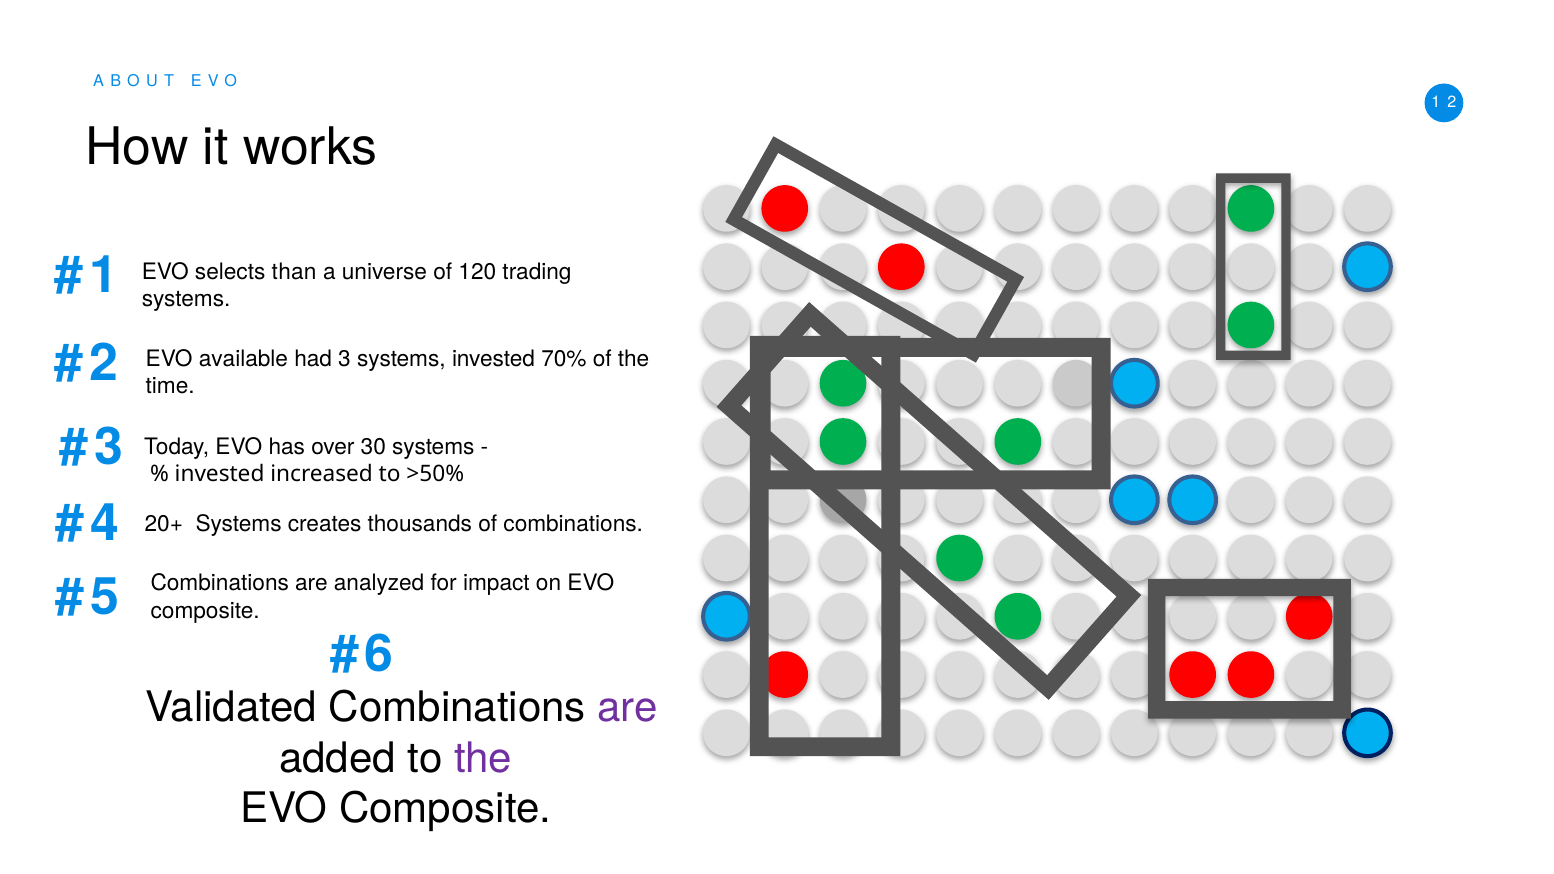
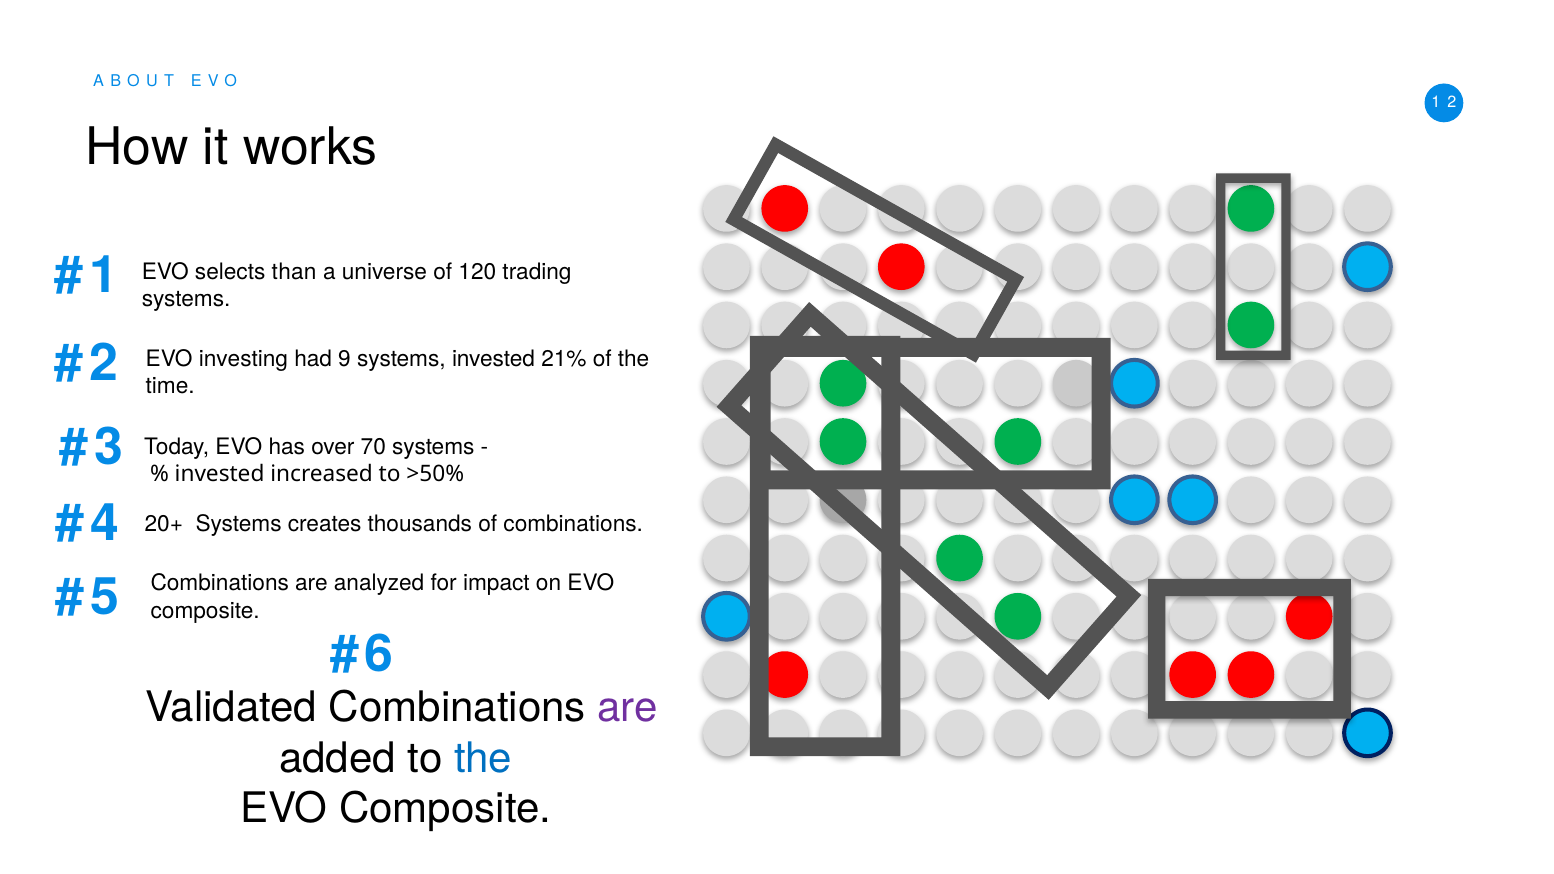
available: available -> investing
3: 3 -> 9
70%: 70% -> 21%
30: 30 -> 70
the at (483, 758) colour: purple -> blue
